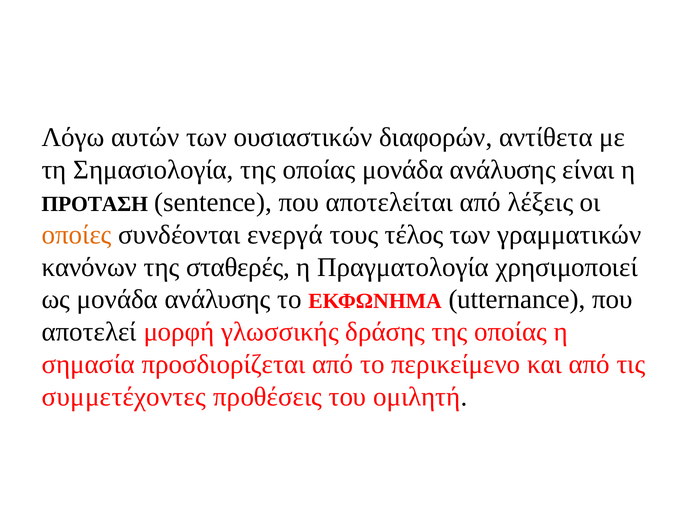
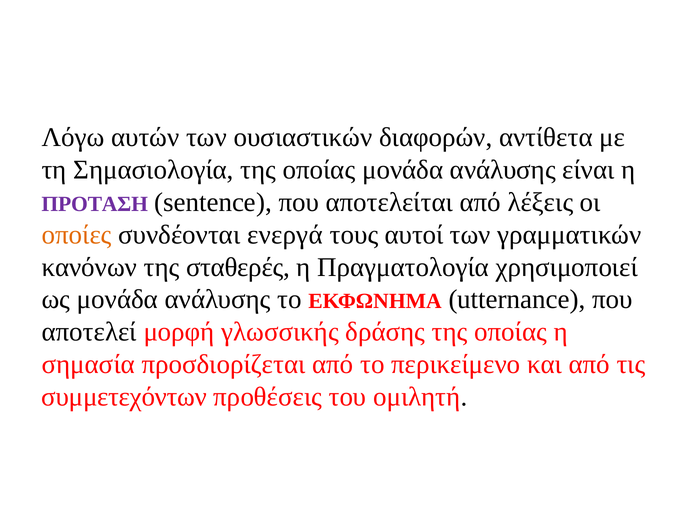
ΠΡΟΤΑΣΗ colour: black -> purple
τέλος: τέλος -> αυτοί
συμμετέχοντες: συμμετέχοντες -> συμμετεχόντων
